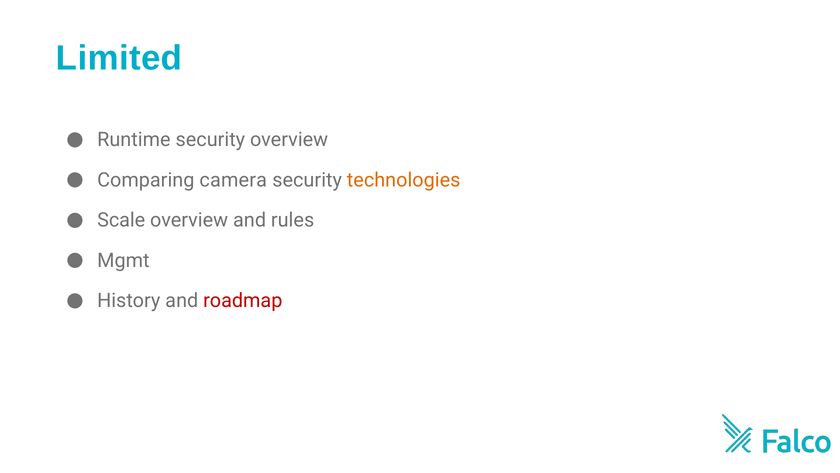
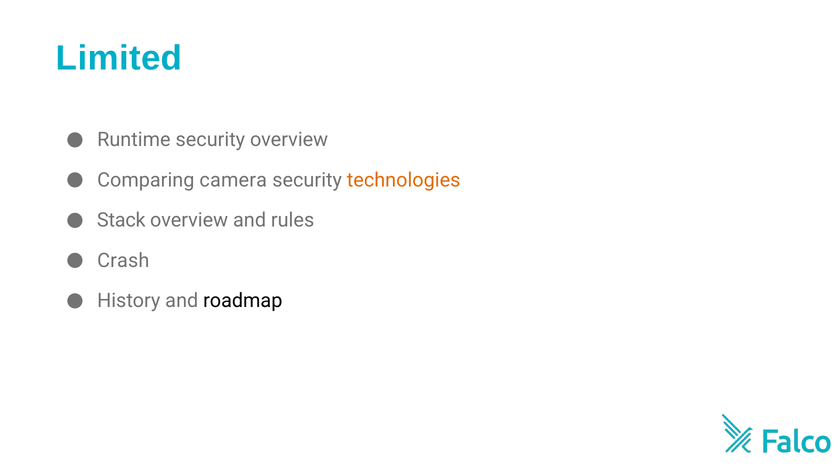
Scale: Scale -> Stack
Mgmt: Mgmt -> Crash
roadmap colour: red -> black
